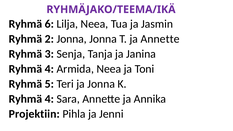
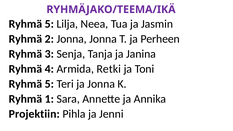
6 at (49, 24): 6 -> 5
ja Annette: Annette -> Perheen
Armida Neea: Neea -> Retki
4 at (49, 99): 4 -> 1
